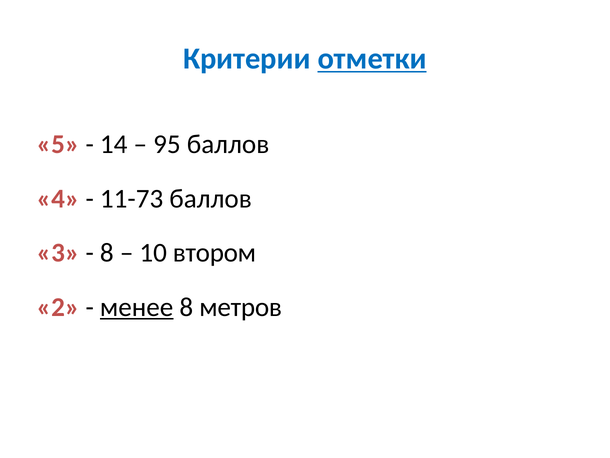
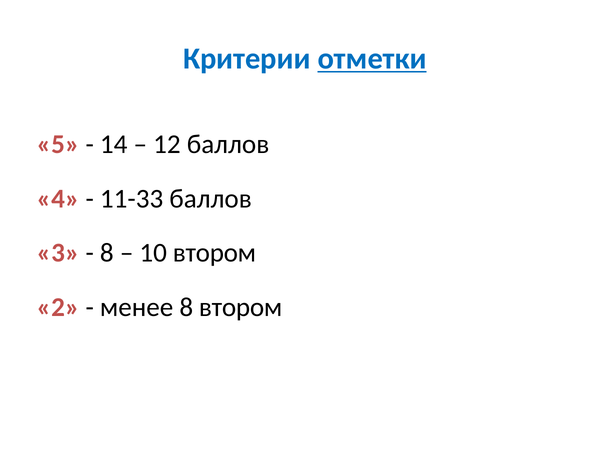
95: 95 -> 12
11-73: 11-73 -> 11-33
менее underline: present -> none
8 метров: метров -> втором
